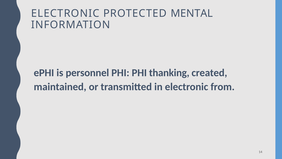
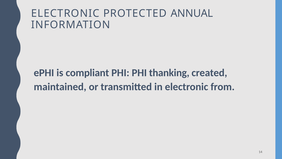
MENTAL: MENTAL -> ANNUAL
personnel: personnel -> compliant
